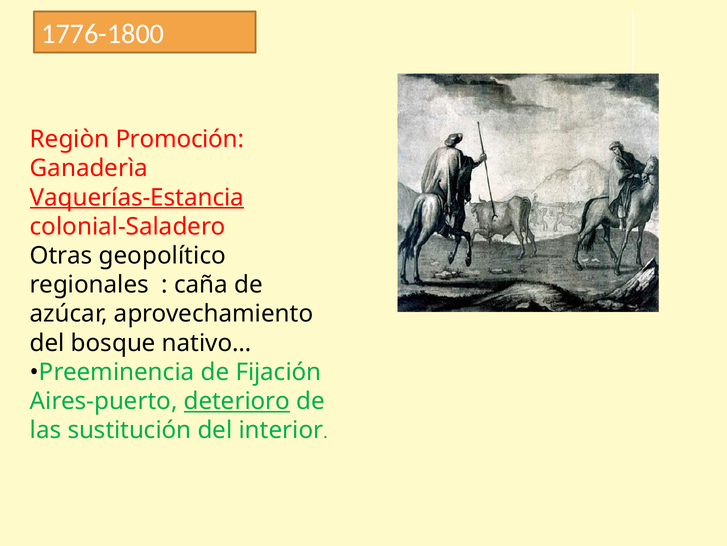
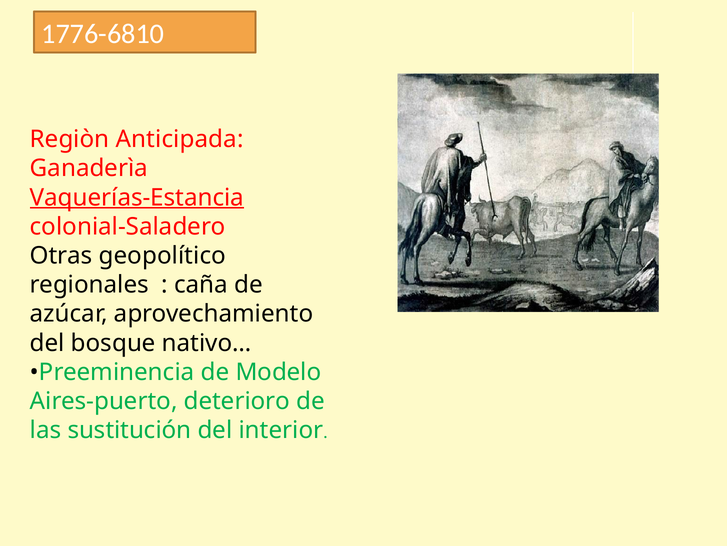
1776-1800: 1776-1800 -> 1776-6810
Promoción: Promoción -> Anticipada
Fijación: Fijación -> Modelo
deterioro underline: present -> none
